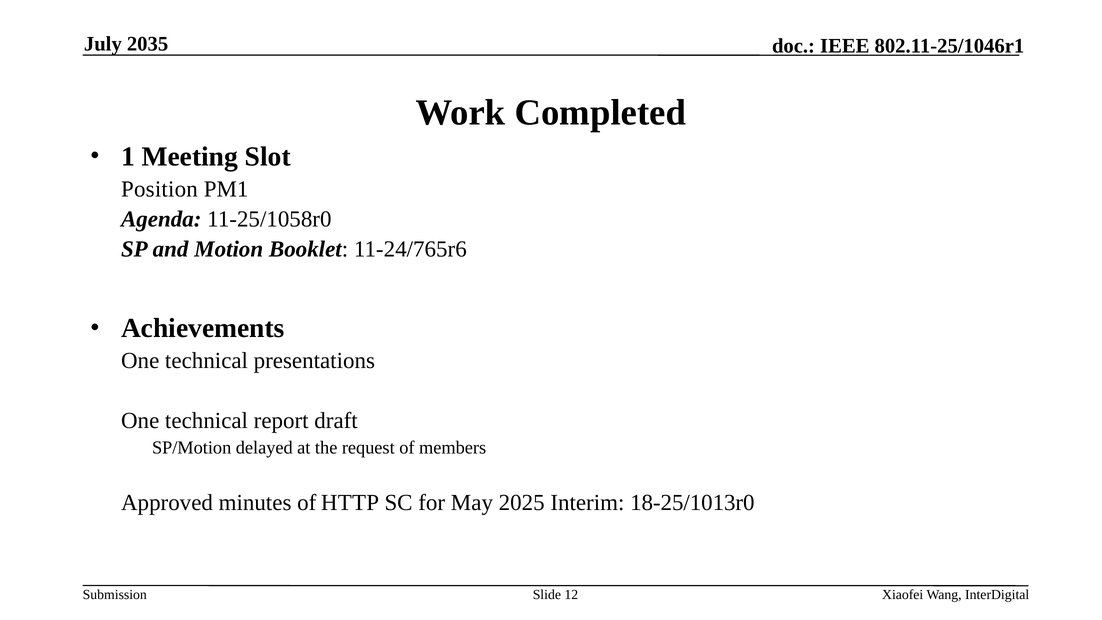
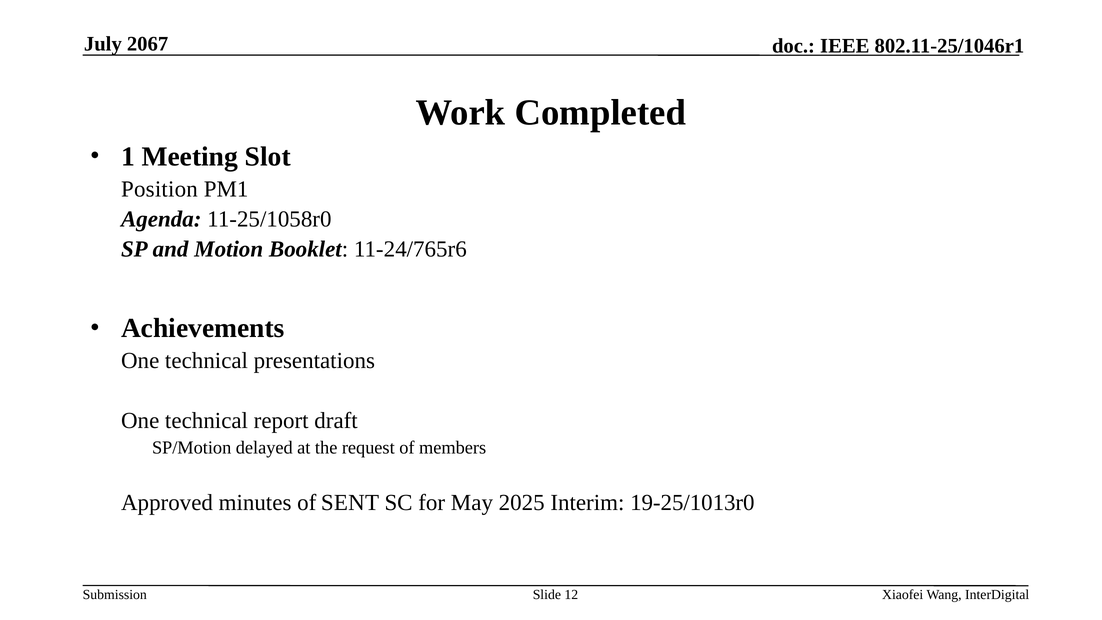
2035: 2035 -> 2067
HTTP: HTTP -> SENT
18-25/1013r0: 18-25/1013r0 -> 19-25/1013r0
